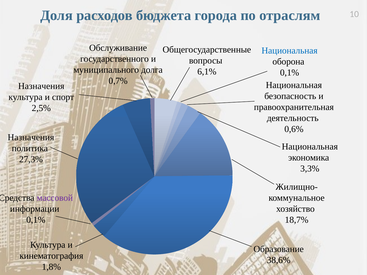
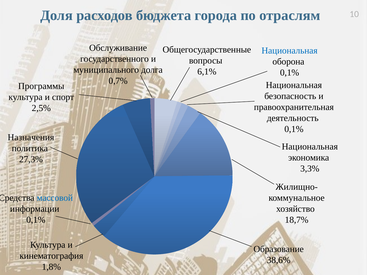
Назначения at (41, 86): Назначения -> Программы
0,6% at (294, 129): 0,6% -> 0,1%
массовой colour: purple -> blue
